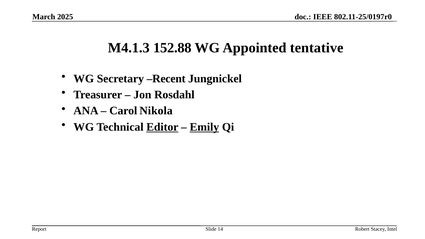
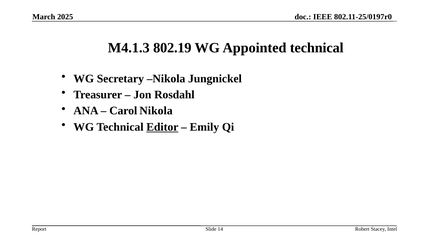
152.88: 152.88 -> 802.19
Appointed tentative: tentative -> technical
Secretary Recent: Recent -> Nikola
Emily underline: present -> none
